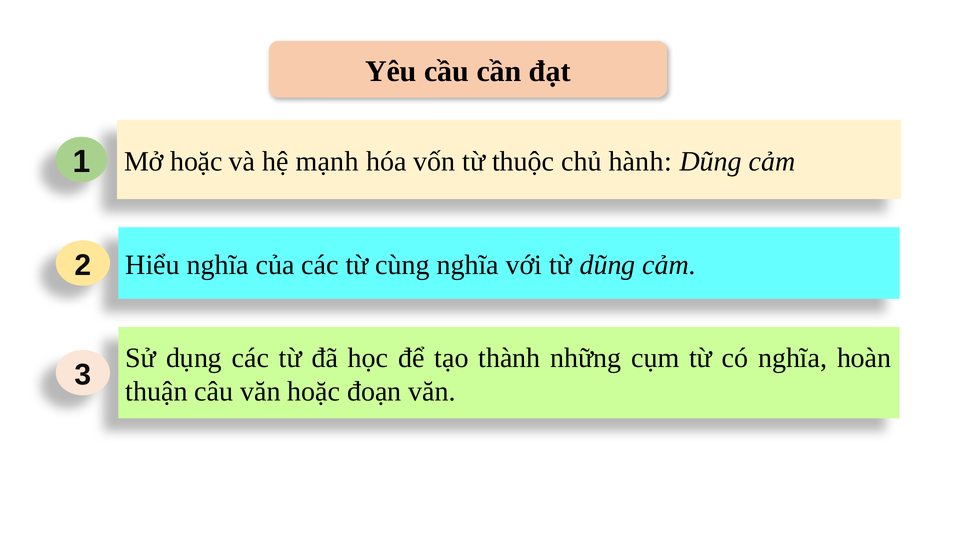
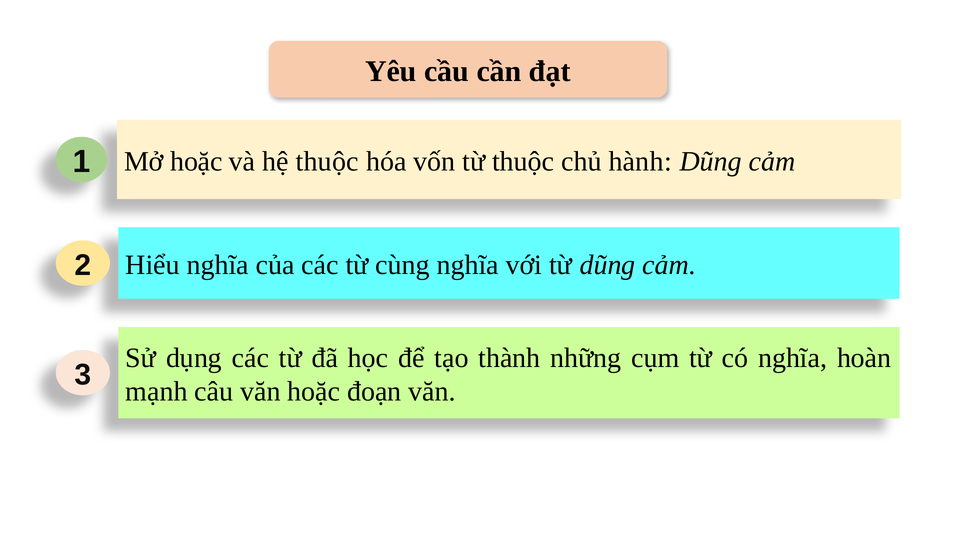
hệ mạnh: mạnh -> thuộc
thuận: thuận -> mạnh
